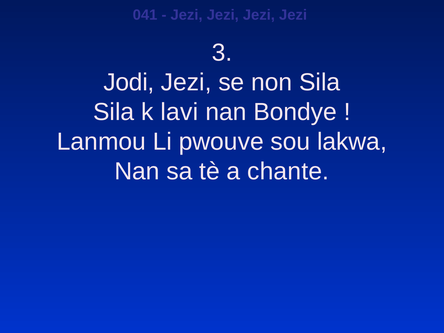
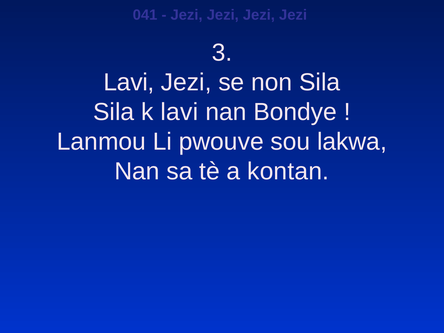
Jodi at (129, 82): Jodi -> Lavi
chante: chante -> kontan
